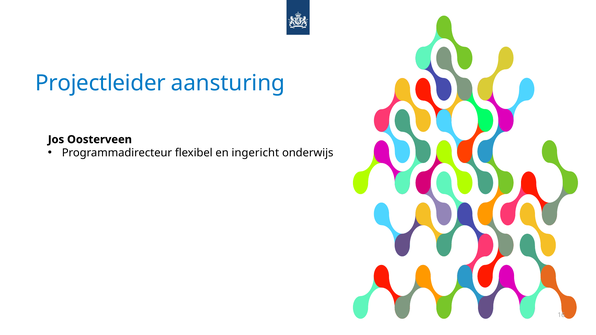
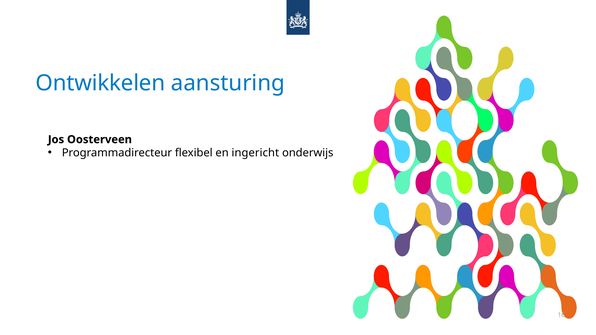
Projectleider: Projectleider -> Ontwikkelen
